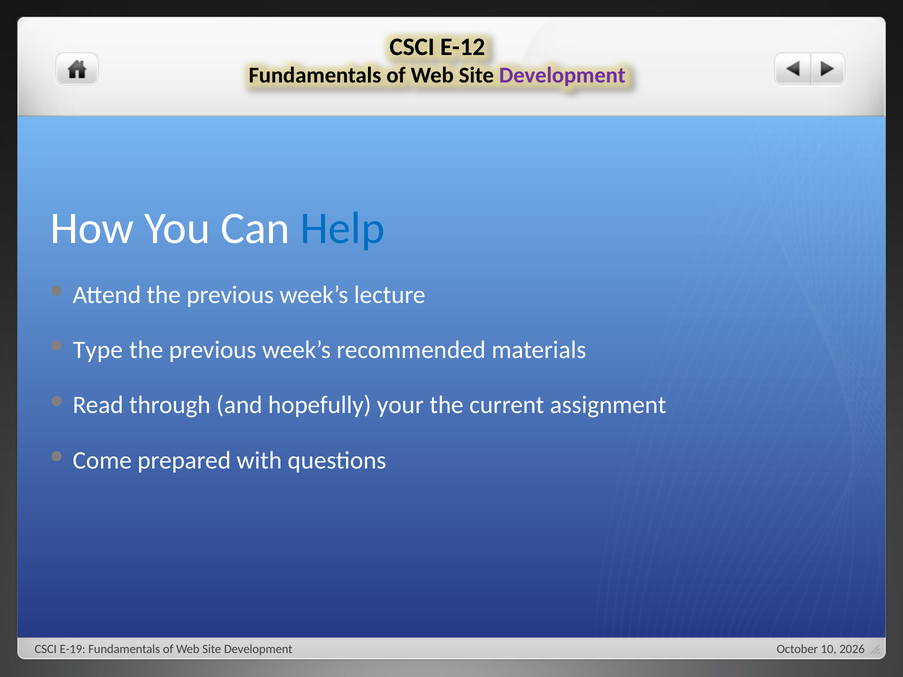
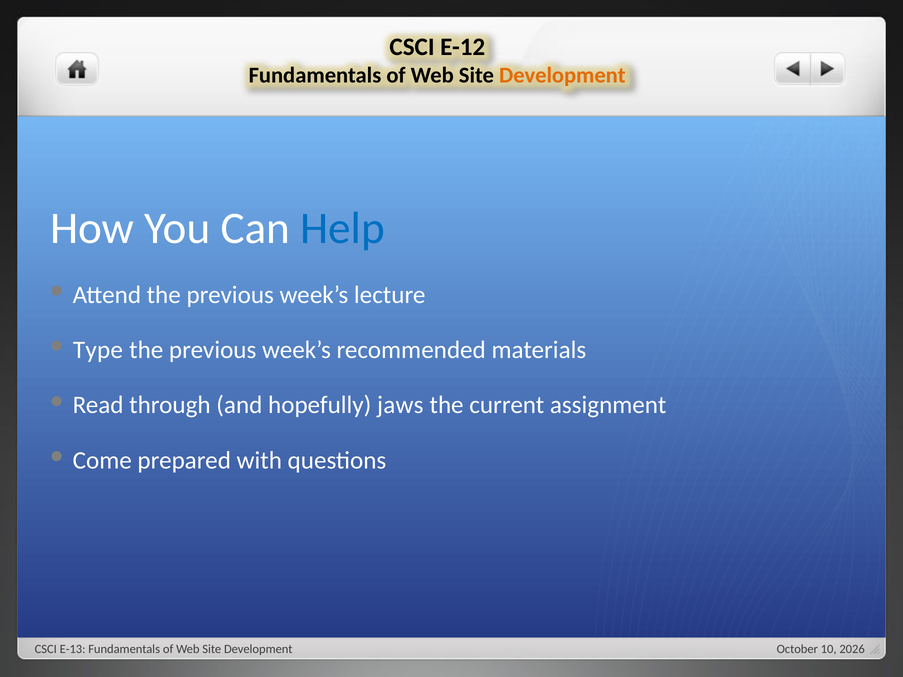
Development at (562, 76) colour: purple -> orange
your: your -> jaws
E-19: E-19 -> E-13
